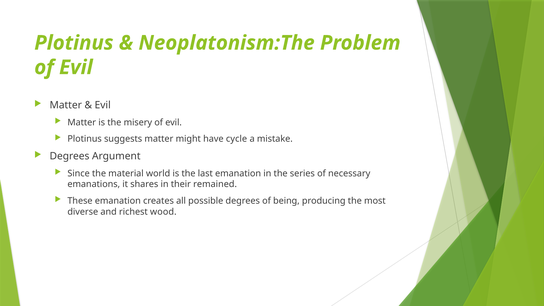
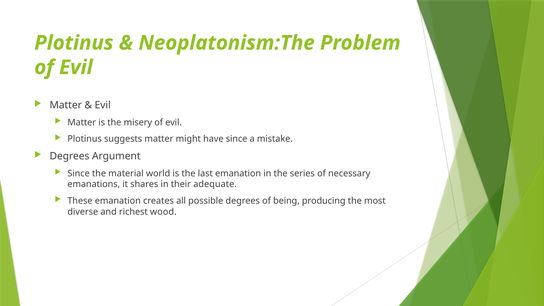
have cycle: cycle -> since
remained: remained -> adequate
